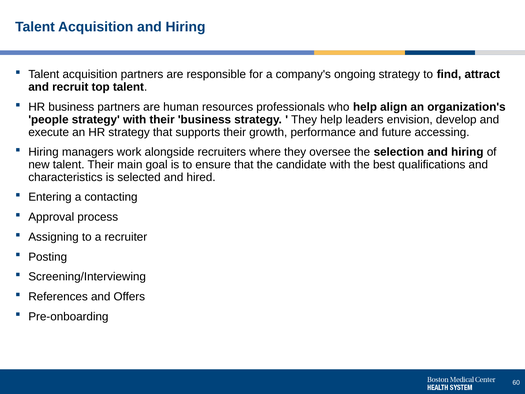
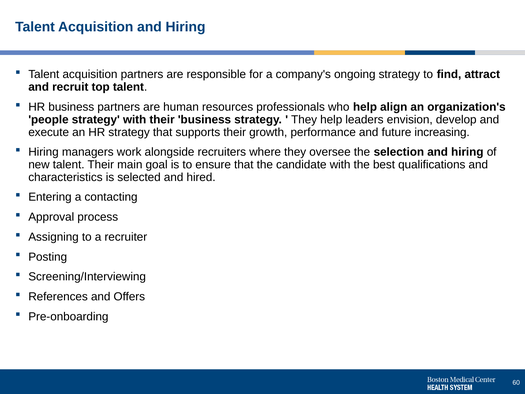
accessing: accessing -> increasing
